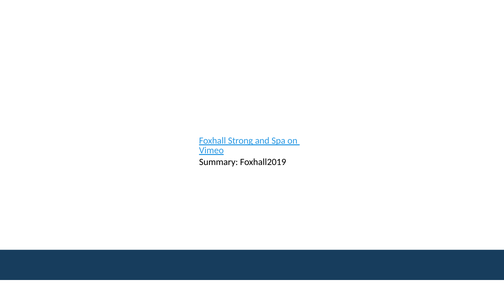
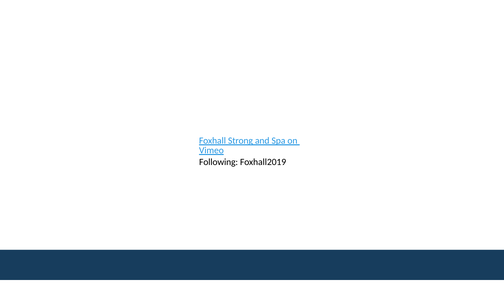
Summary: Summary -> Following
